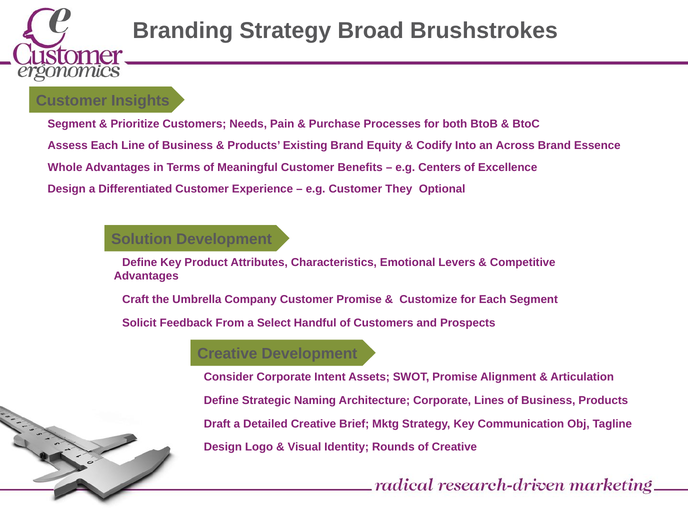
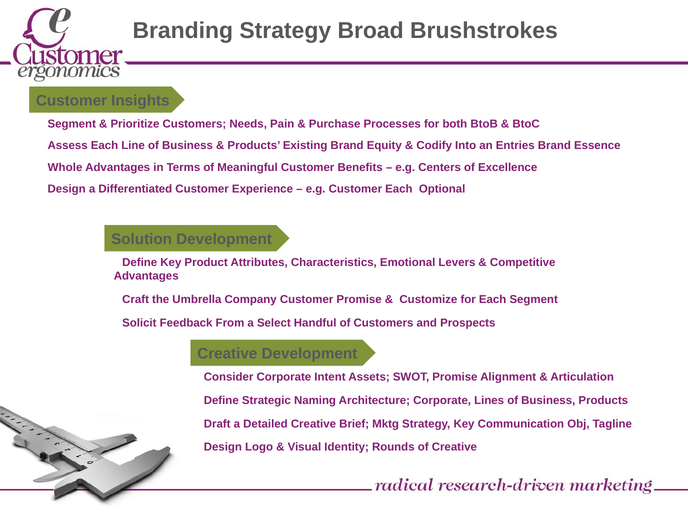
Across: Across -> Entries
Customer They: They -> Each
